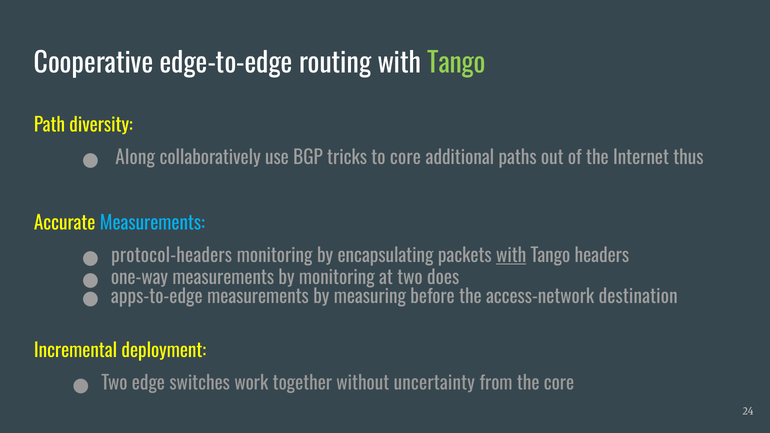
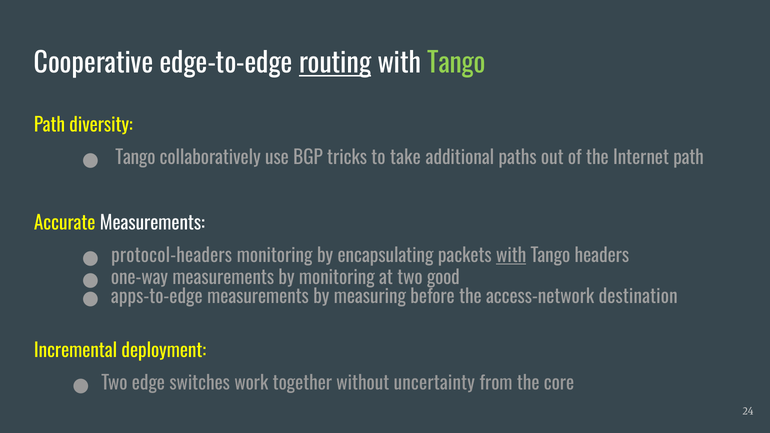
routing underline: none -> present
Along at (135, 158): Along -> Tango
to core: core -> take
Internet thus: thus -> path
Measurements at (152, 223) colour: light blue -> white
does: does -> good
